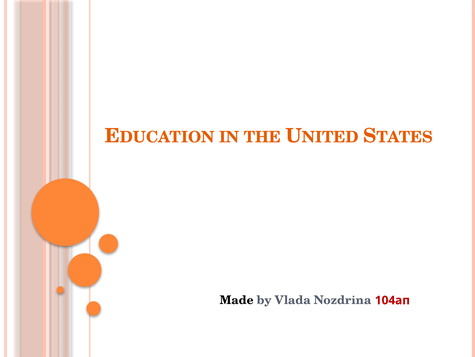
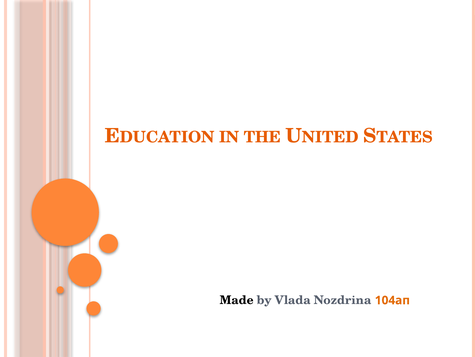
104ап colour: red -> orange
